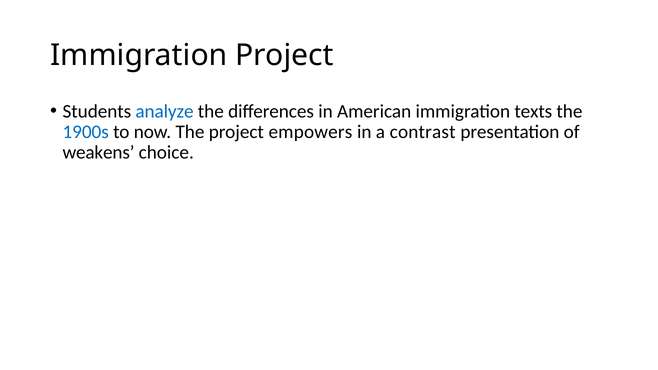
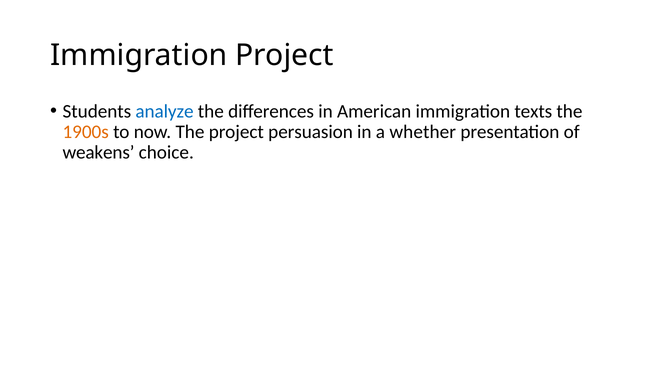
1900s colour: blue -> orange
empowers: empowers -> persuasion
contrast: contrast -> whether
